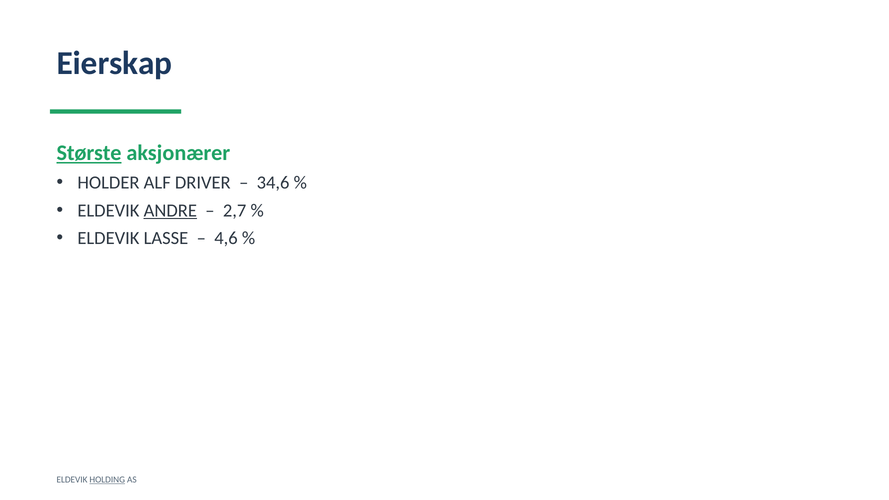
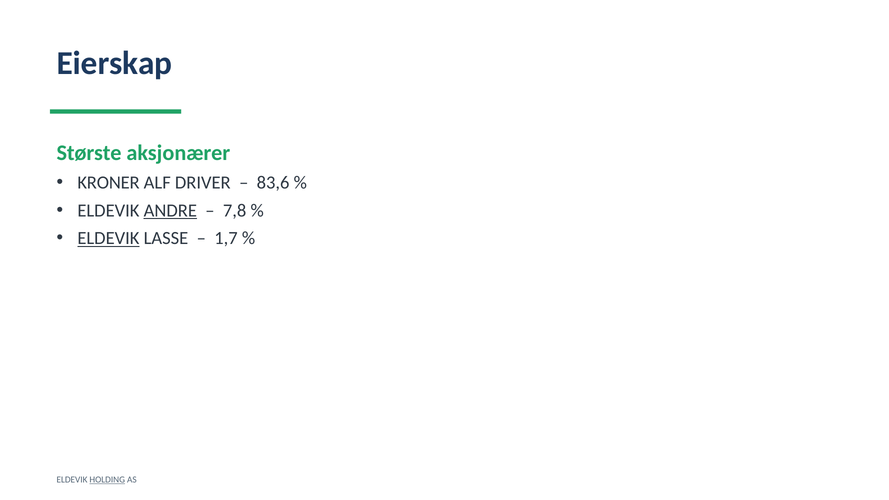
Største underline: present -> none
HOLDER: HOLDER -> KRONER
34,6: 34,6 -> 83,6
2,7: 2,7 -> 7,8
ELDEVIK at (108, 238) underline: none -> present
4,6: 4,6 -> 1,7
